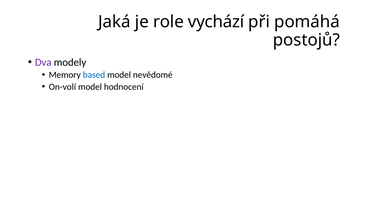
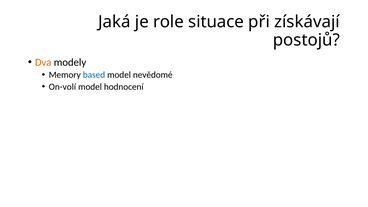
vychází: vychází -> situace
pomáhá: pomáhá -> získávají
Dva colour: purple -> orange
